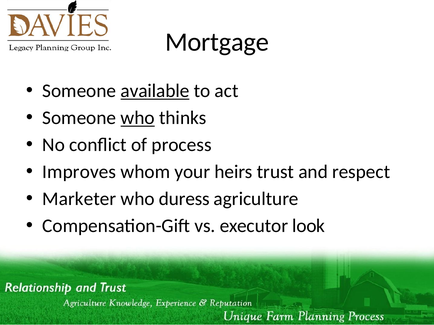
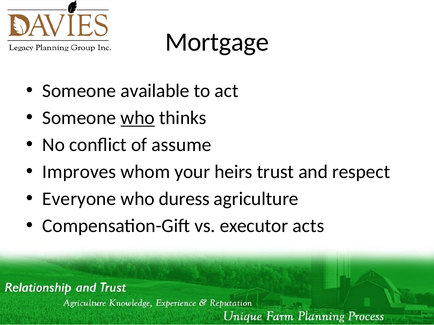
available underline: present -> none
process: process -> assume
Marketer: Marketer -> Everyone
look: look -> acts
